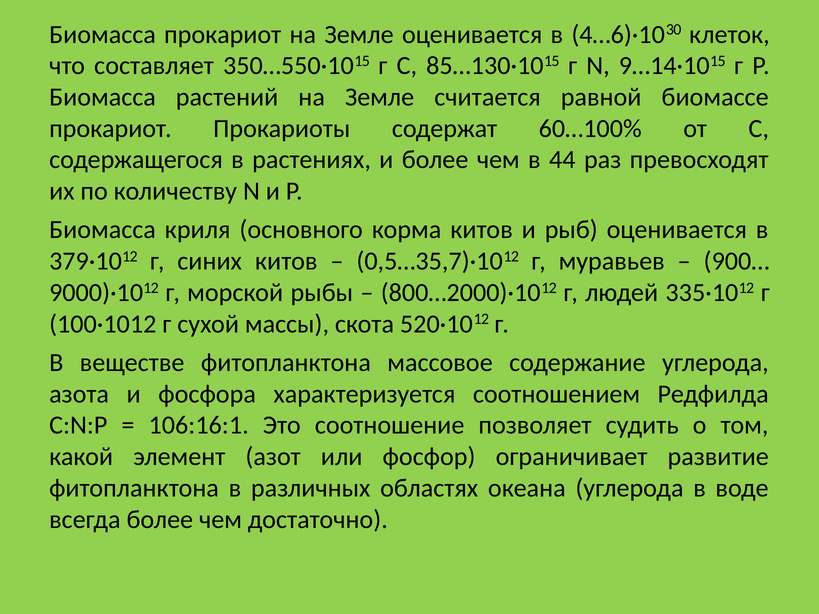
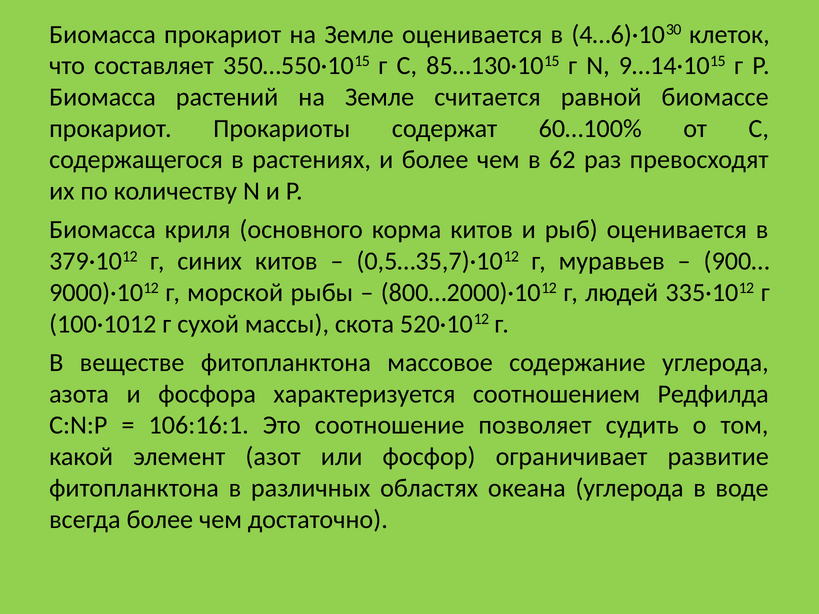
44: 44 -> 62
